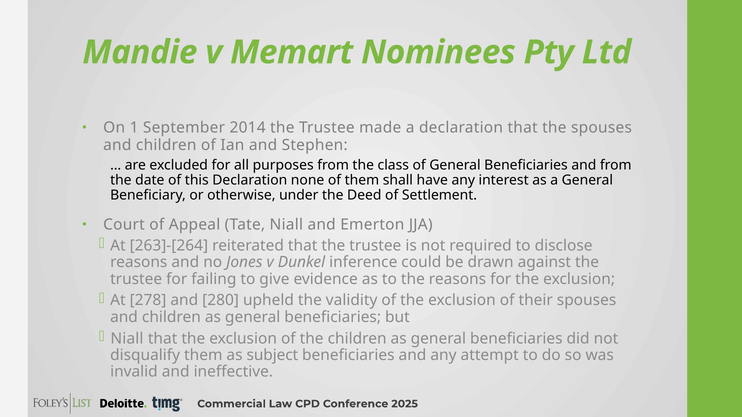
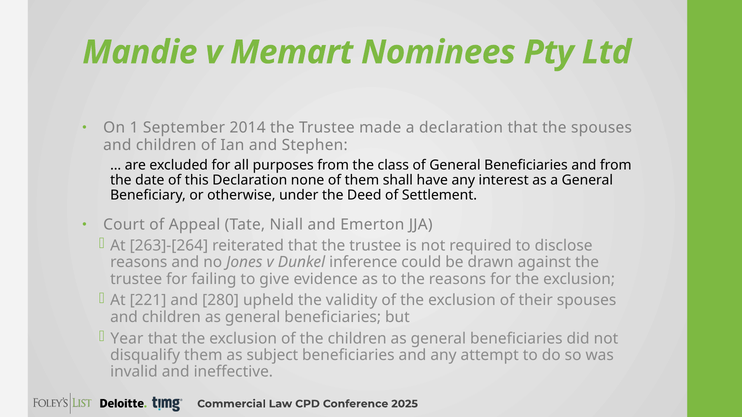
278: 278 -> 221
Niall at (127, 339): Niall -> Year
